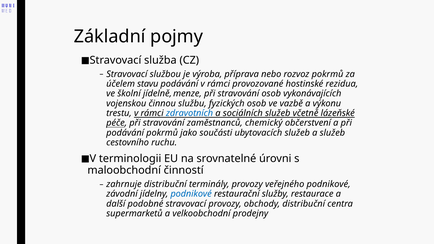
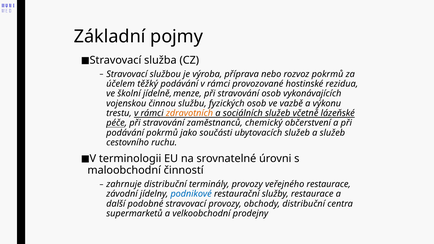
stavu: stavu -> těžký
zdravotních colour: blue -> orange
veřejného podnikové: podnikové -> restaurace
